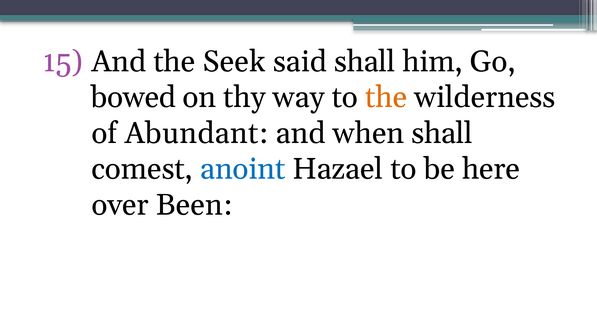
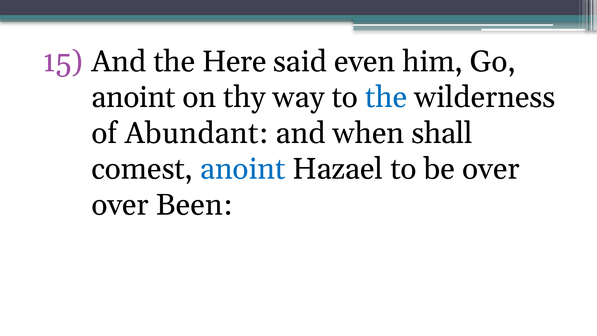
Seek: Seek -> Here
said shall: shall -> even
bowed at (133, 97): bowed -> anoint
the at (386, 97) colour: orange -> blue
be here: here -> over
